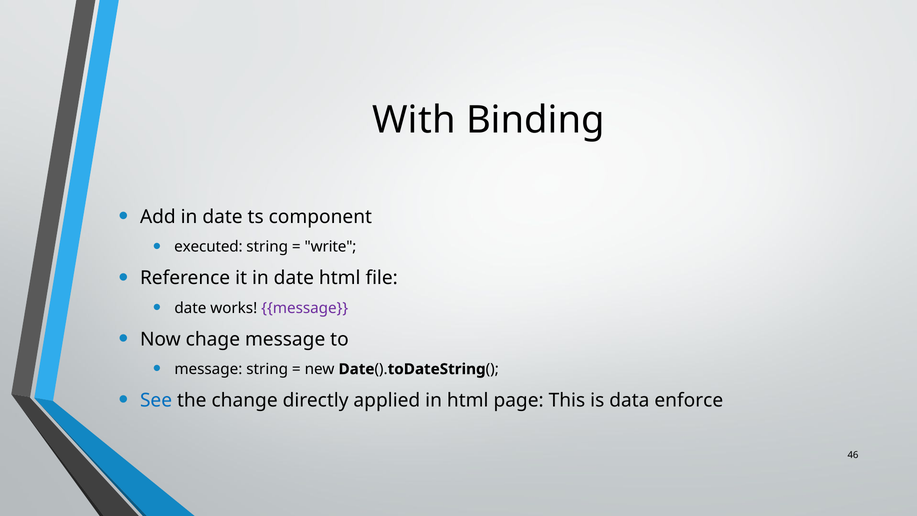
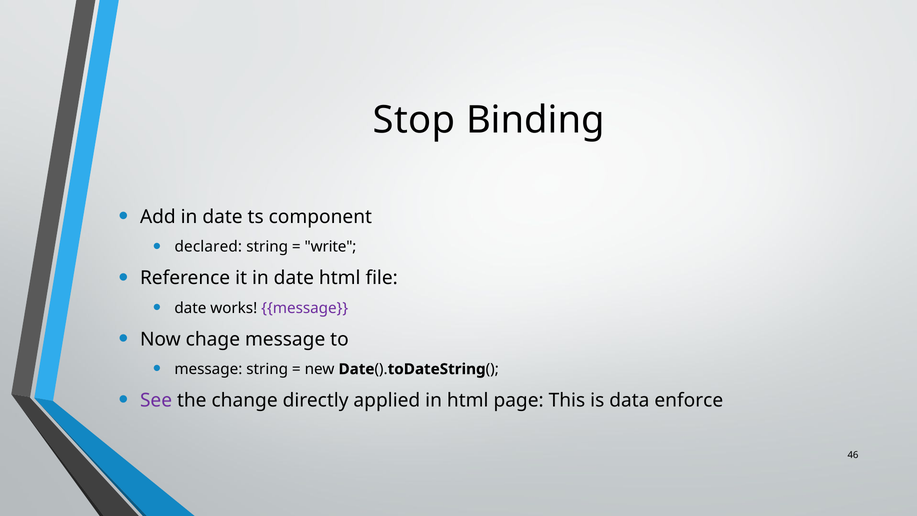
With: With -> Stop
executed: executed -> declared
See colour: blue -> purple
